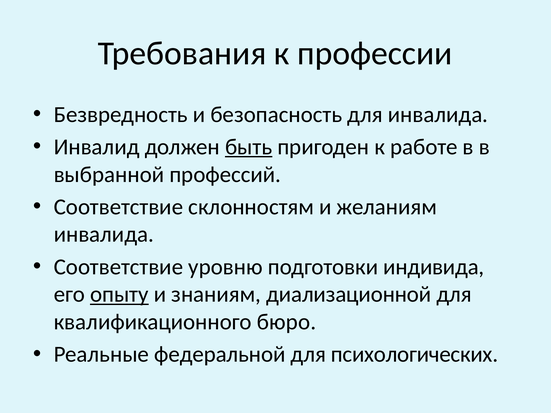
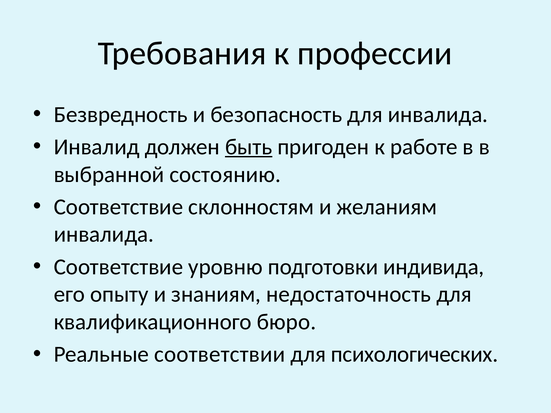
профессий: профессий -> состоянию
опыту underline: present -> none
диализационной: диализационной -> недостаточность
федеральной: федеральной -> соответствии
